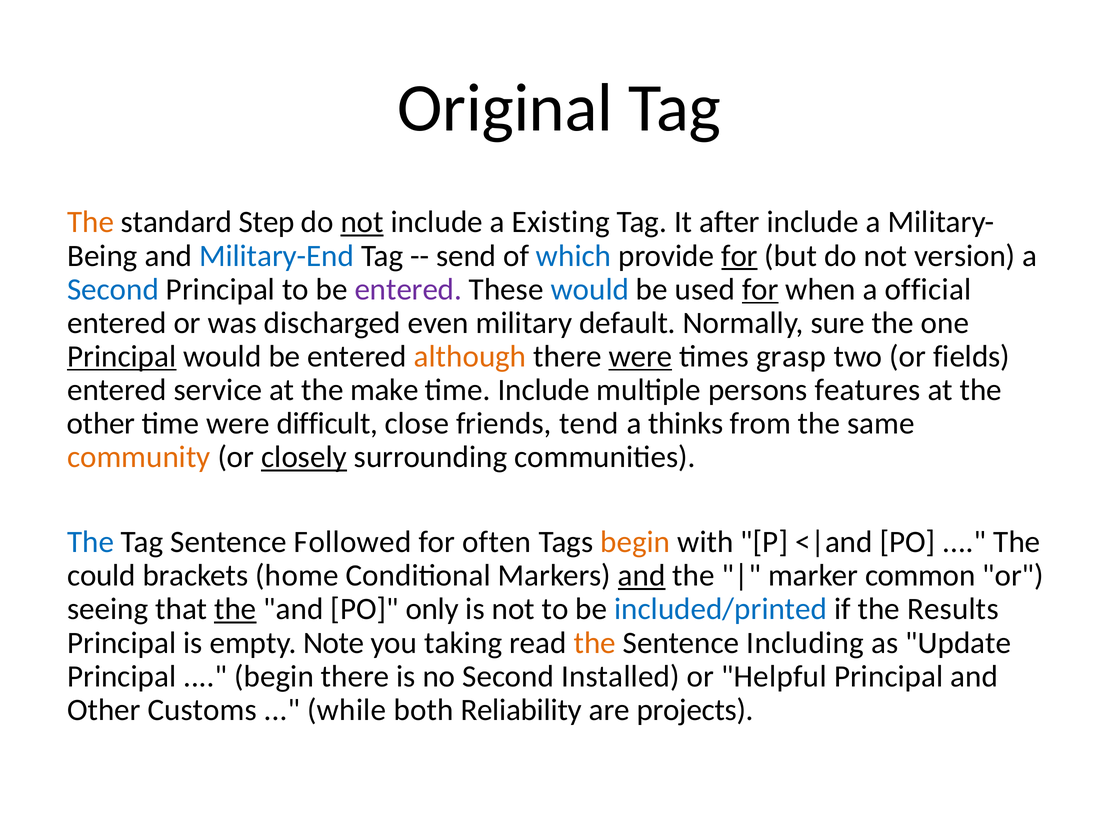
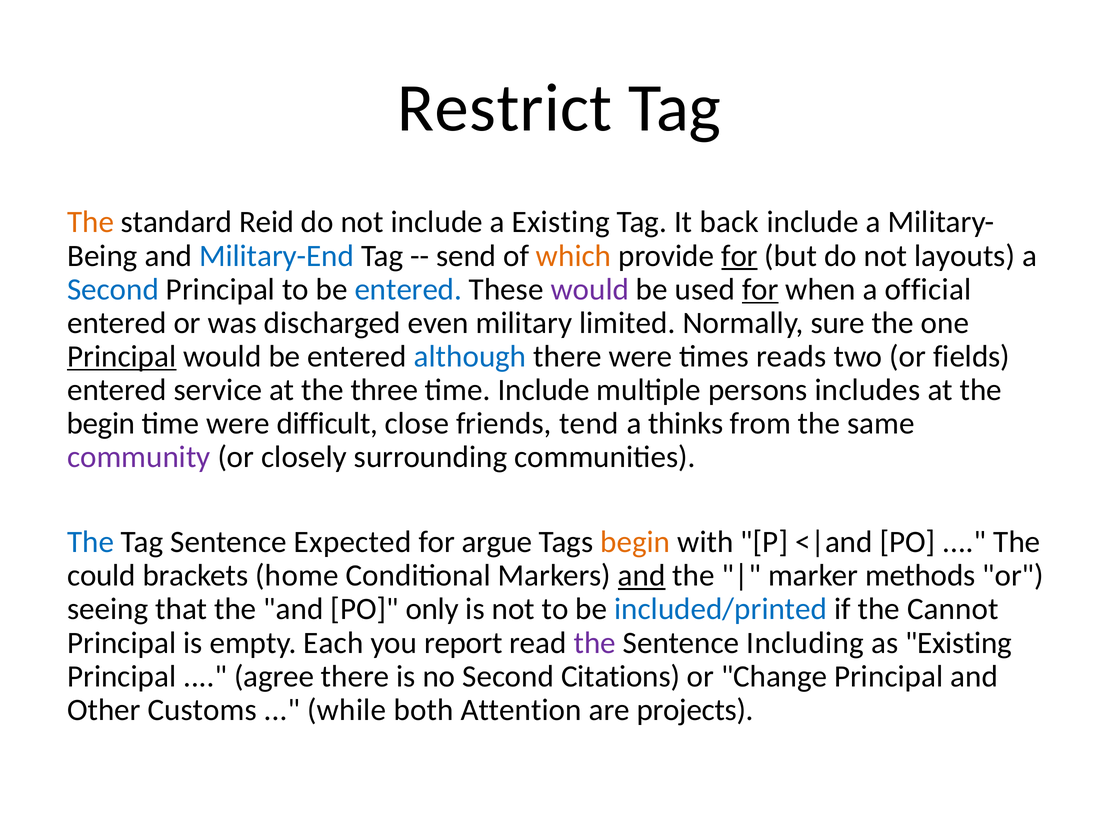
Original: Original -> Restrict
Step: Step -> Reid
not at (362, 222) underline: present -> none
after: after -> back
which colour: blue -> orange
version: version -> layouts
entered at (408, 289) colour: purple -> blue
would at (590, 289) colour: blue -> purple
default: default -> limited
although colour: orange -> blue
were at (640, 357) underline: present -> none
grasp: grasp -> reads
make: make -> three
features: features -> includes
other at (101, 424): other -> begin
community colour: orange -> purple
closely underline: present -> none
Followed: Followed -> Expected
often: often -> argue
common: common -> methods
the at (235, 609) underline: present -> none
Results: Results -> Cannot
Note: Note -> Each
taking: taking -> report
the at (595, 643) colour: orange -> purple
as Update: Update -> Existing
begin at (274, 677): begin -> agree
Installed: Installed -> Citations
Helpful: Helpful -> Change
Reliability: Reliability -> Attention
